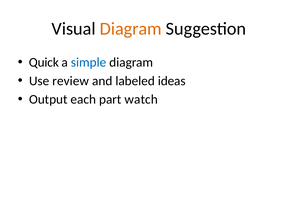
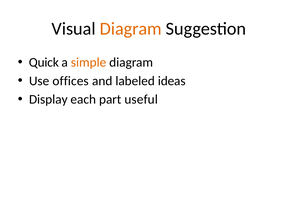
simple colour: blue -> orange
review: review -> offices
Output: Output -> Display
watch: watch -> useful
